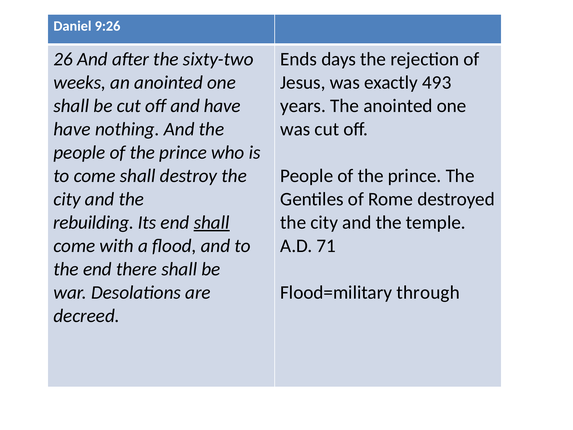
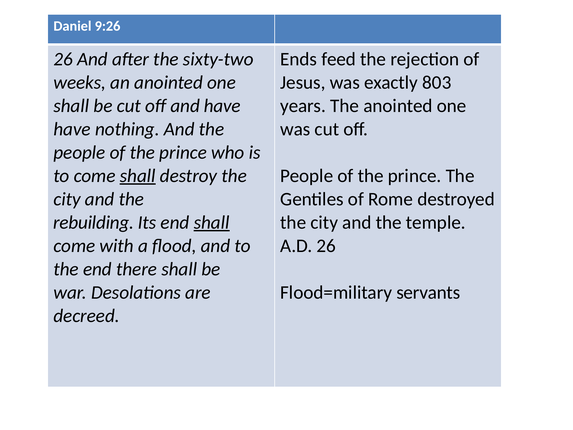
days: days -> feed
493: 493 -> 803
shall at (138, 176) underline: none -> present
A.D 71: 71 -> 26
through: through -> servants
